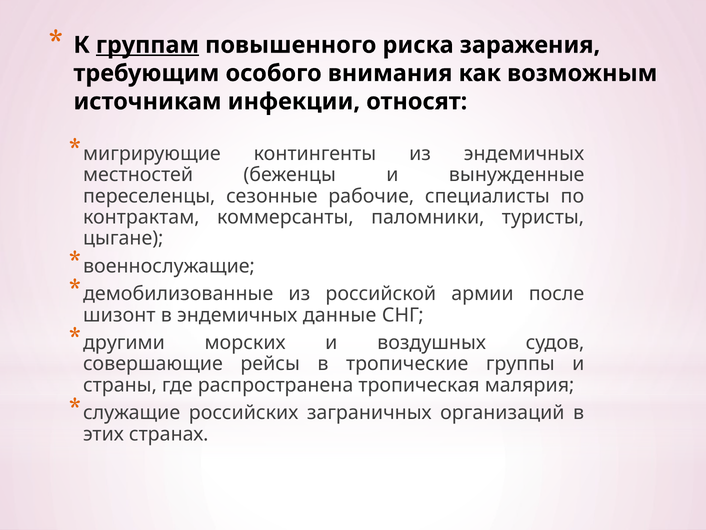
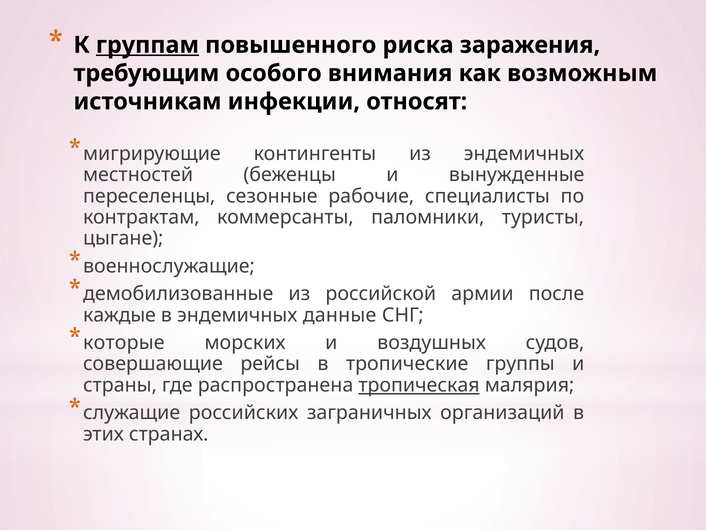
шизонт: шизонт -> каждые
другими: другими -> которые
тропическая underline: none -> present
